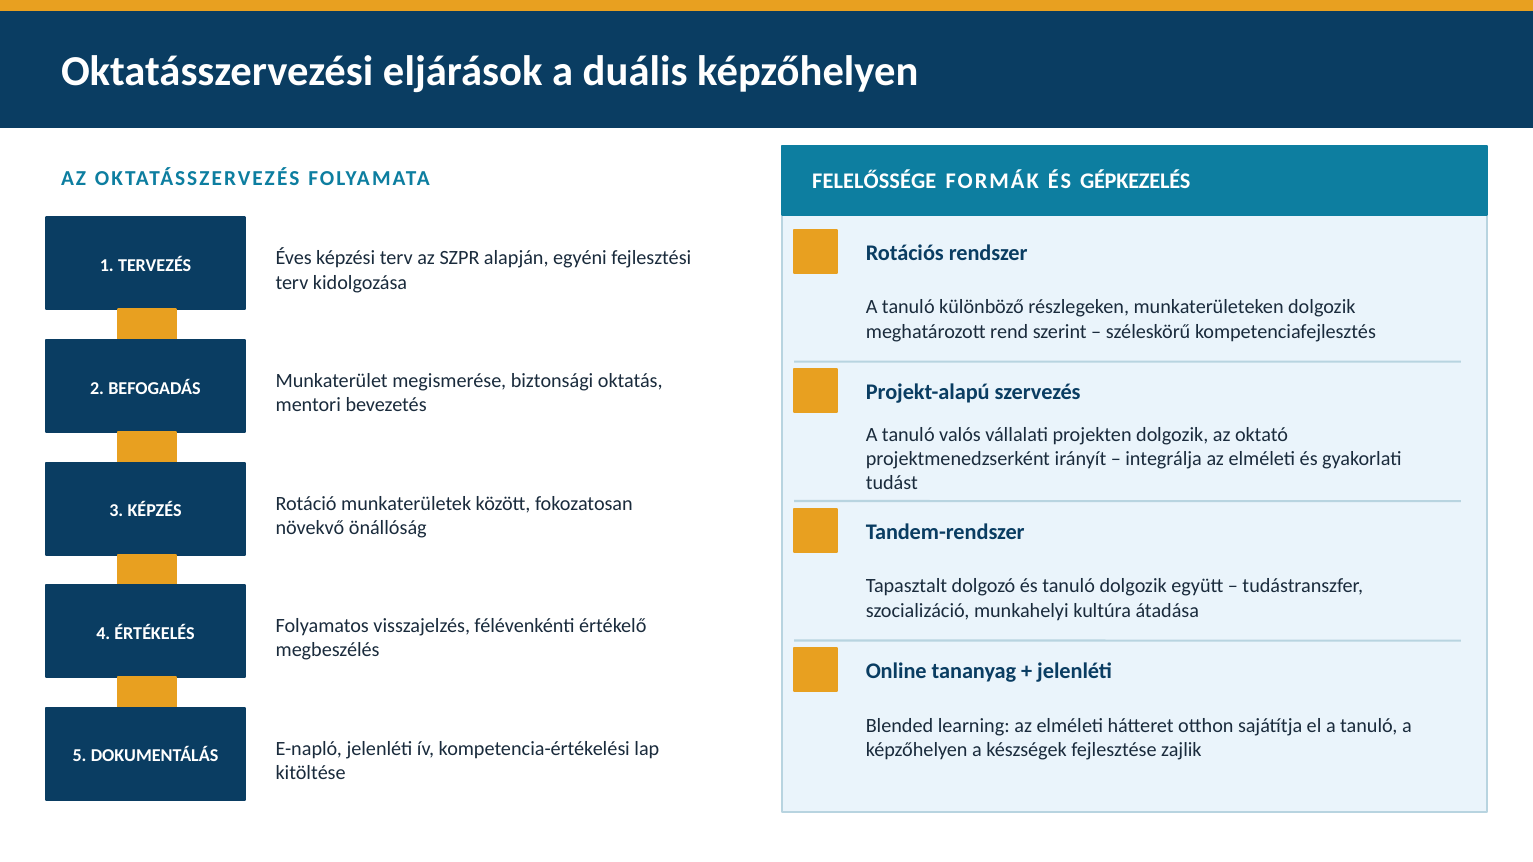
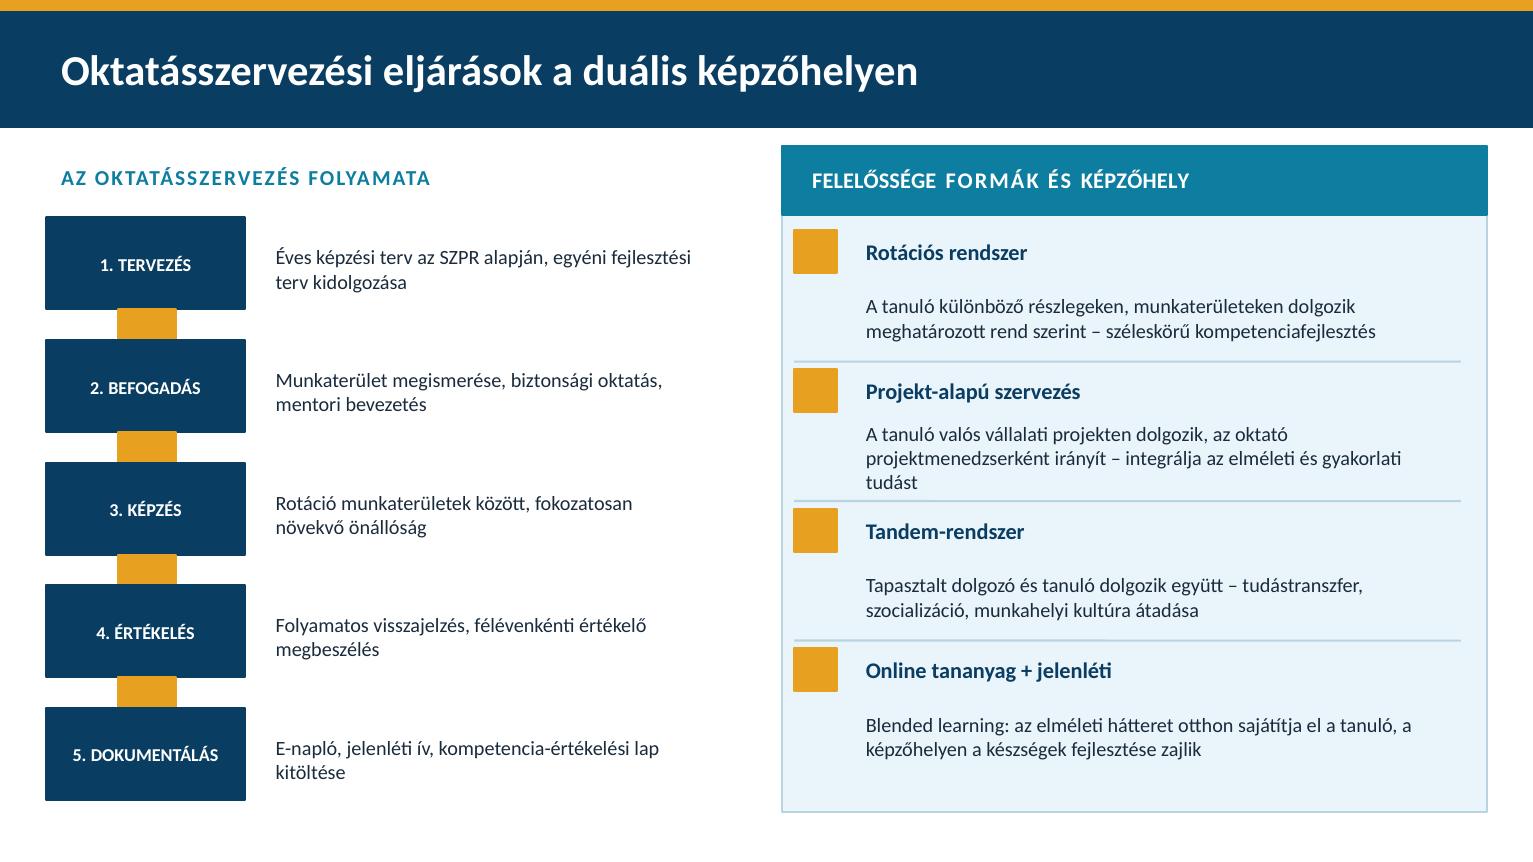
GÉPKEZELÉS: GÉPKEZELÉS -> KÉPZŐHELY
